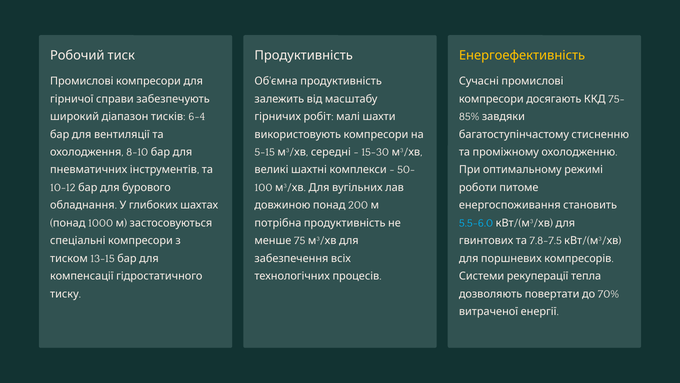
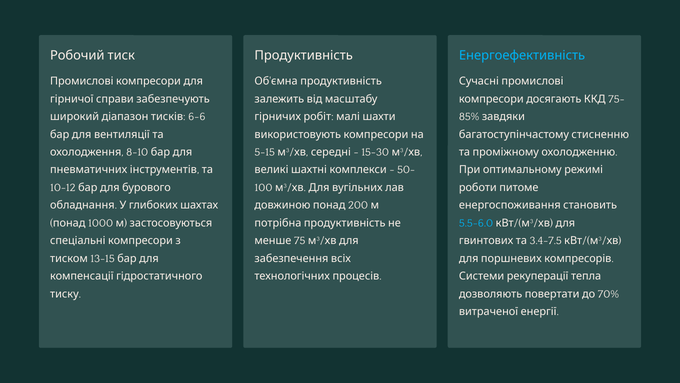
Енергоефективність colour: yellow -> light blue
6-4: 6-4 -> 6-6
7.8-7.5: 7.8-7.5 -> 3.4-7.5
